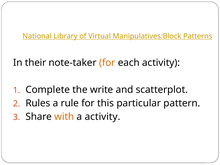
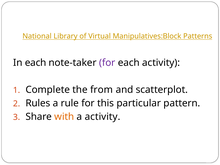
In their: their -> each
for at (107, 63) colour: orange -> purple
write: write -> from
